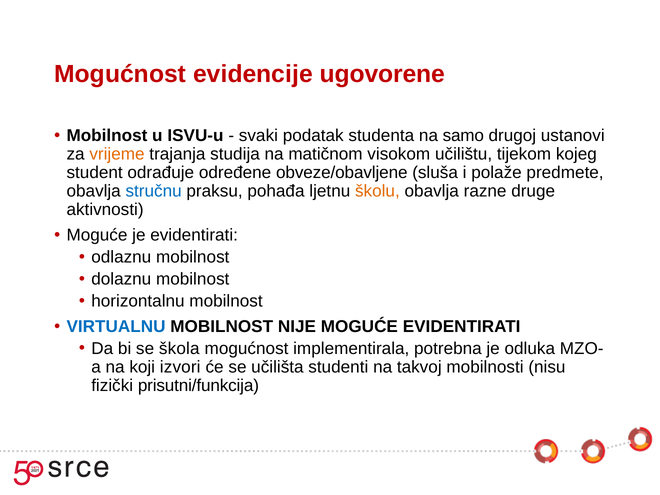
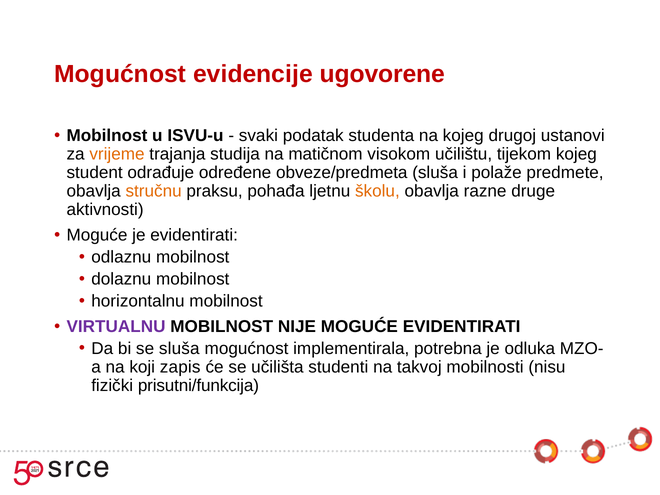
na samo: samo -> kojeg
obveze/obavljene: obveze/obavljene -> obveze/predmeta
stručnu colour: blue -> orange
VIRTUALNU colour: blue -> purple
se škola: škola -> sluša
izvori: izvori -> zapis
